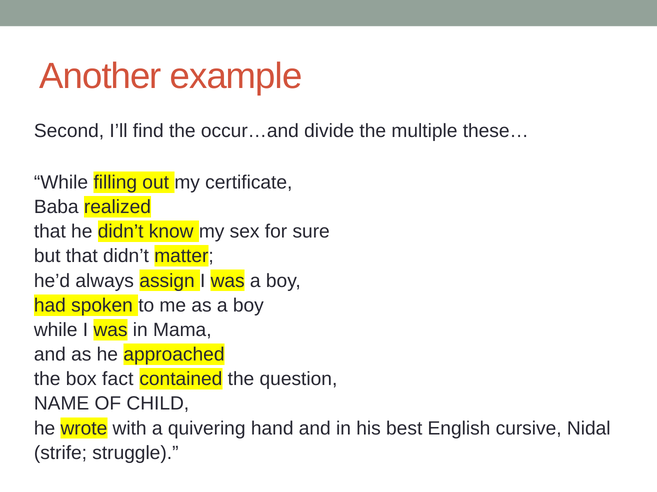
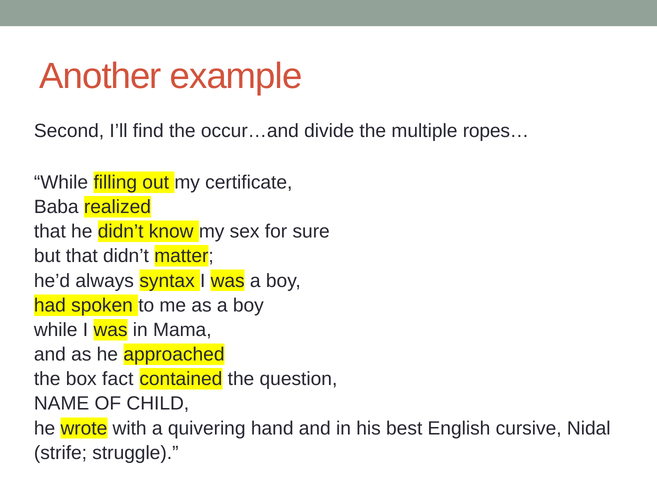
these…: these… -> ropes…
assign: assign -> syntax
